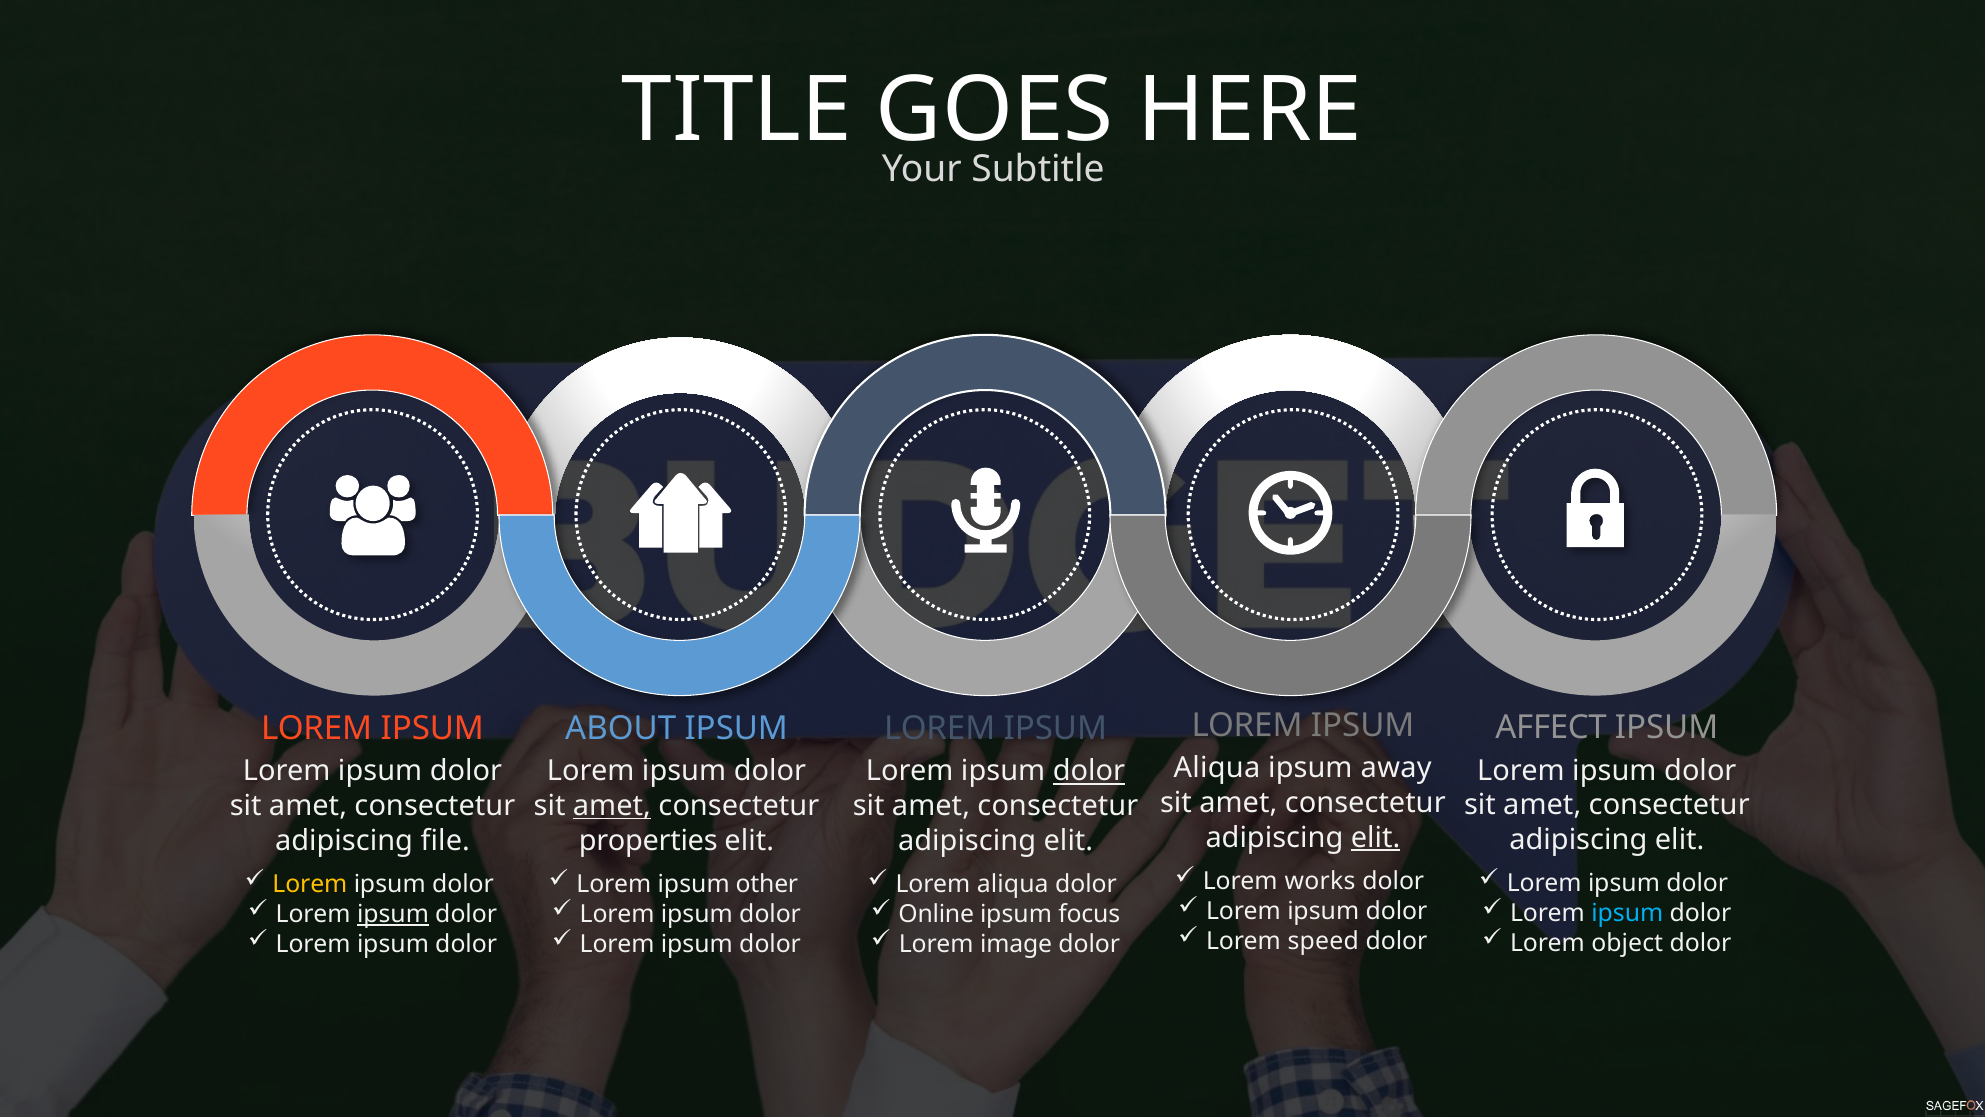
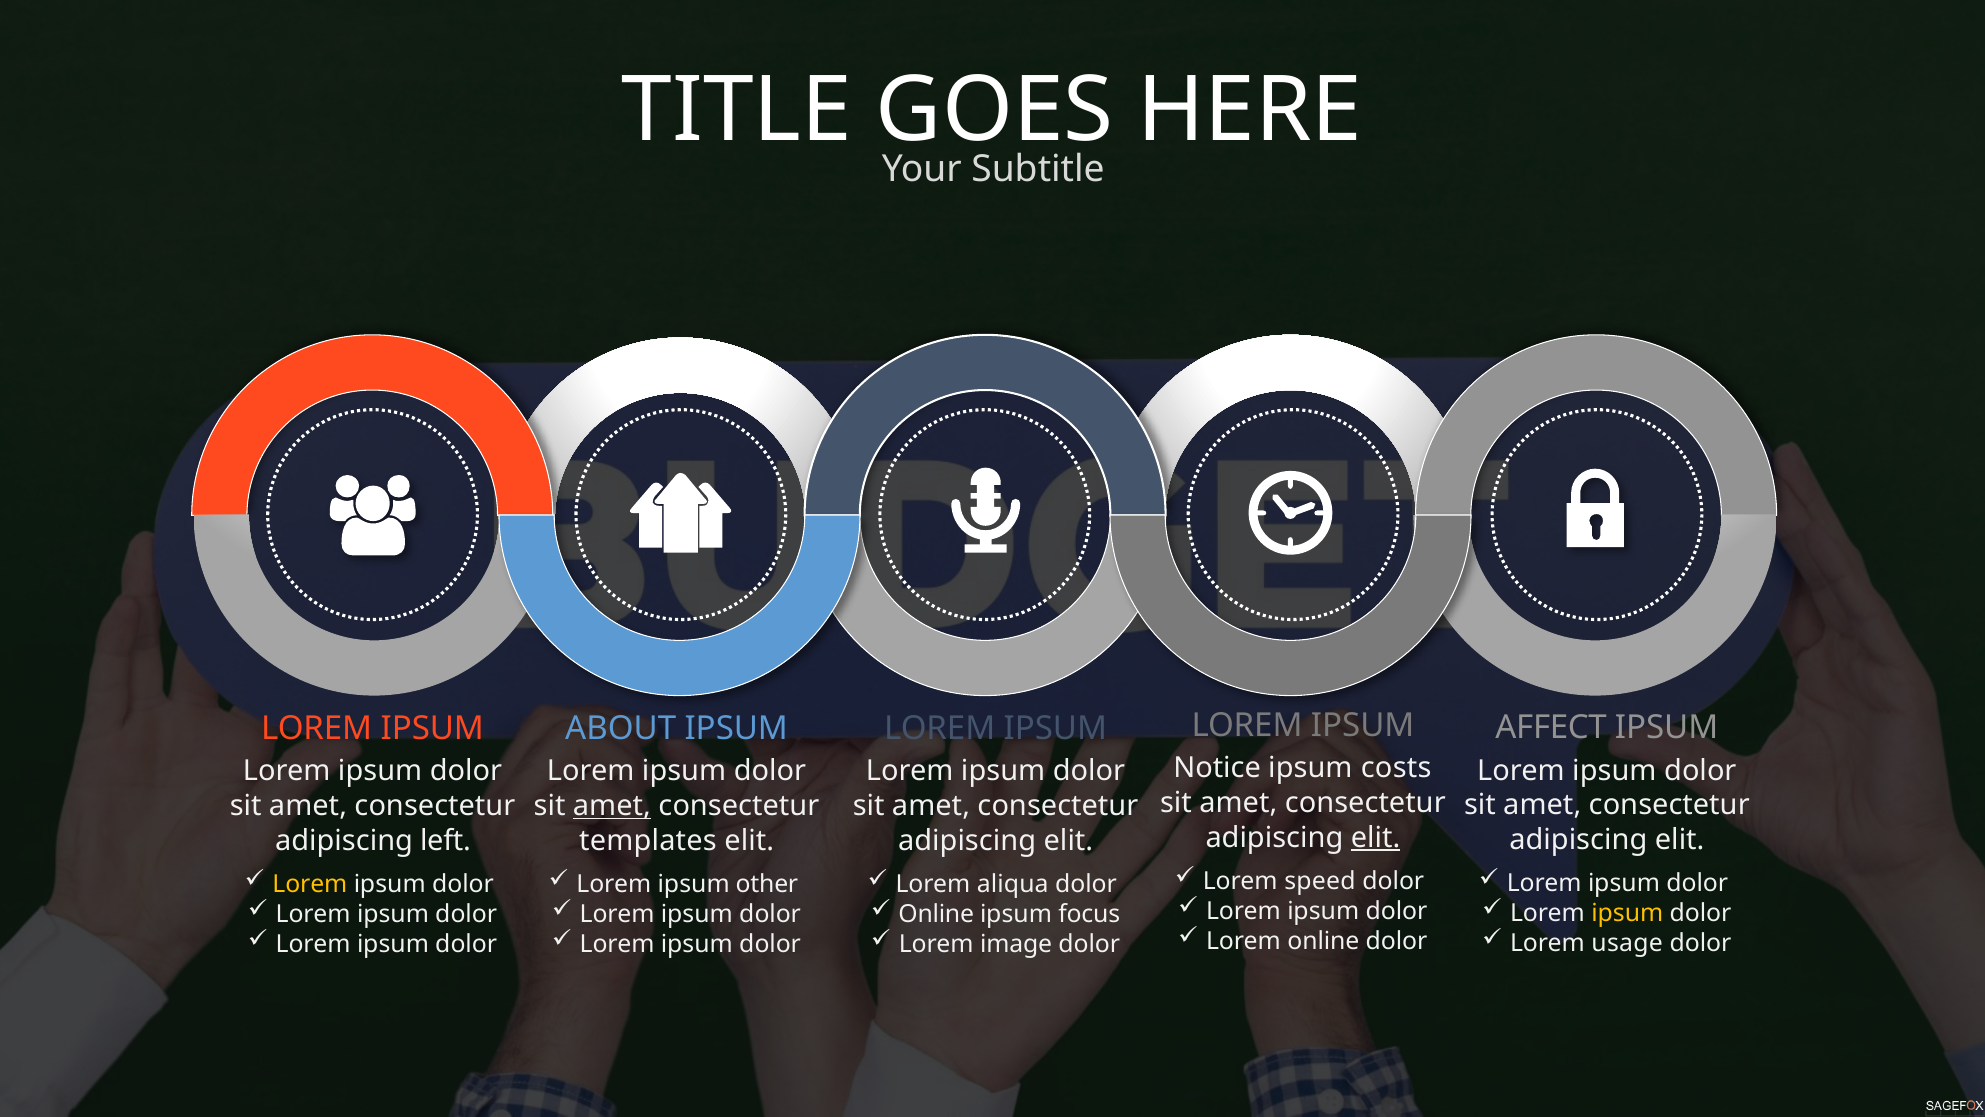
Aliqua at (1217, 768): Aliqua -> Notice
away: away -> costs
dolor at (1089, 771) underline: present -> none
file: file -> left
properties: properties -> templates
works: works -> speed
ipsum at (1627, 913) colour: light blue -> yellow
ipsum at (393, 914) underline: present -> none
Lorem speed: speed -> online
object: object -> usage
